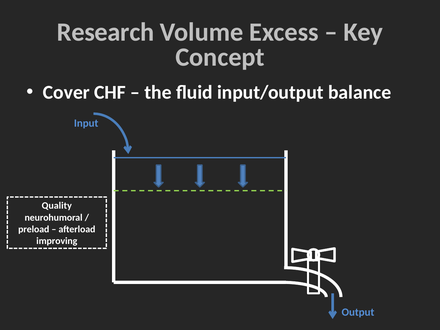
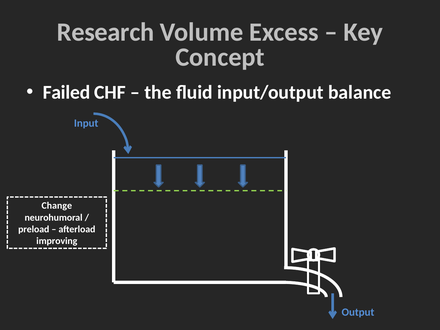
Cover: Cover -> Failed
Quality: Quality -> Change
